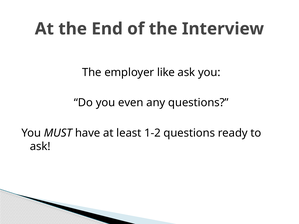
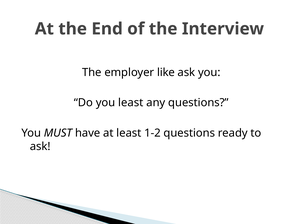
you even: even -> least
